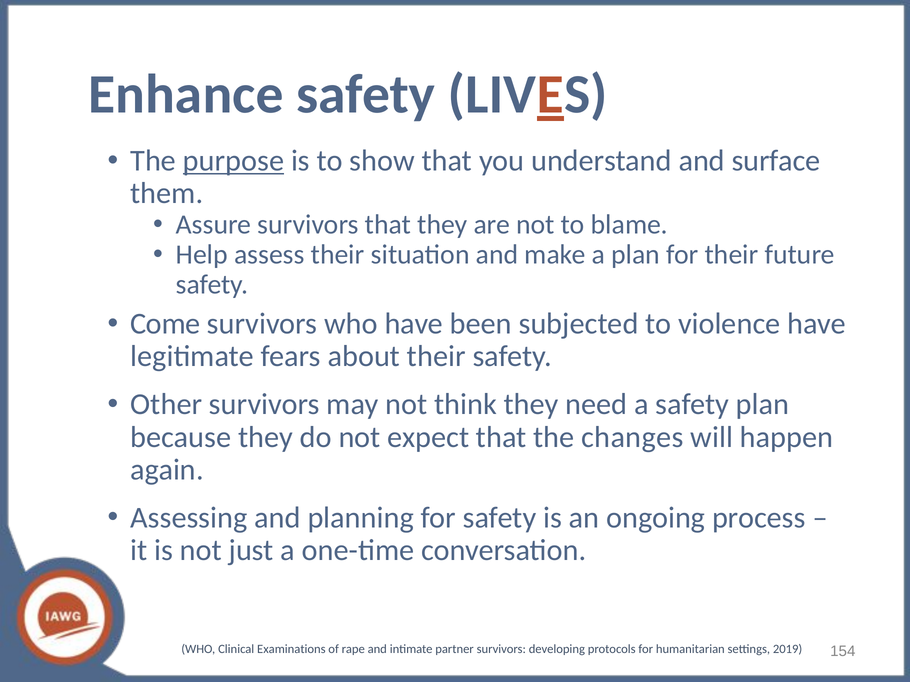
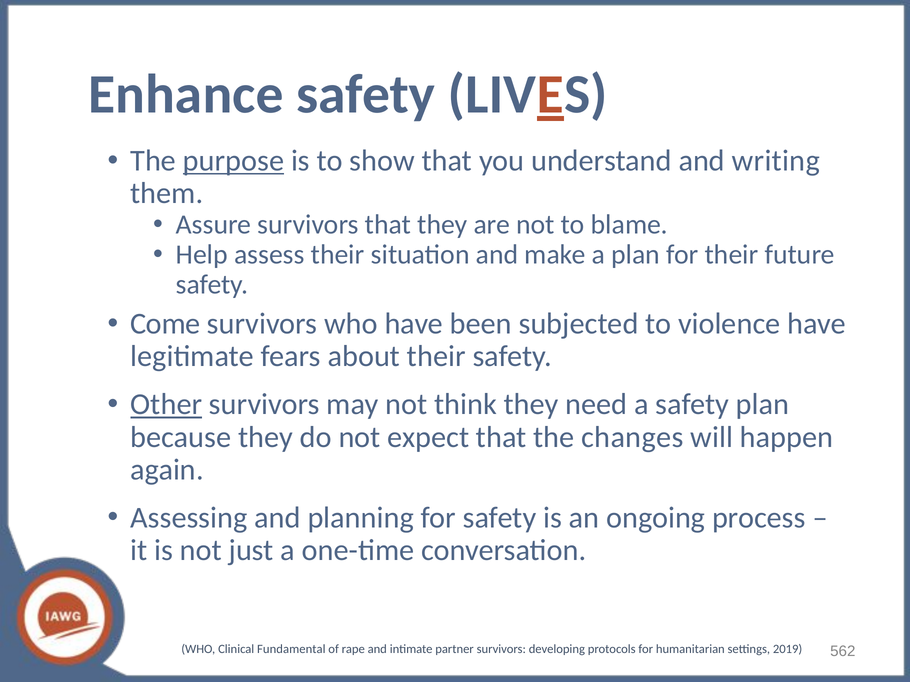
surface: surface -> writing
Other underline: none -> present
Examinations: Examinations -> Fundamental
154: 154 -> 562
